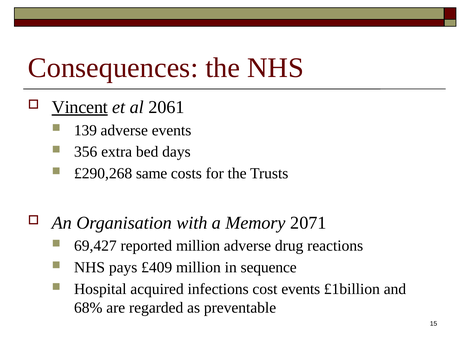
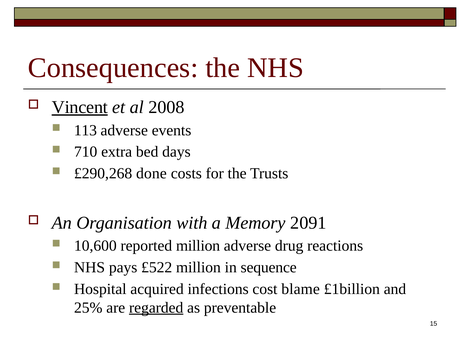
2061: 2061 -> 2008
139: 139 -> 113
356: 356 -> 710
same: same -> done
2071: 2071 -> 2091
69,427: 69,427 -> 10,600
£409: £409 -> £522
cost events: events -> blame
68%: 68% -> 25%
regarded underline: none -> present
